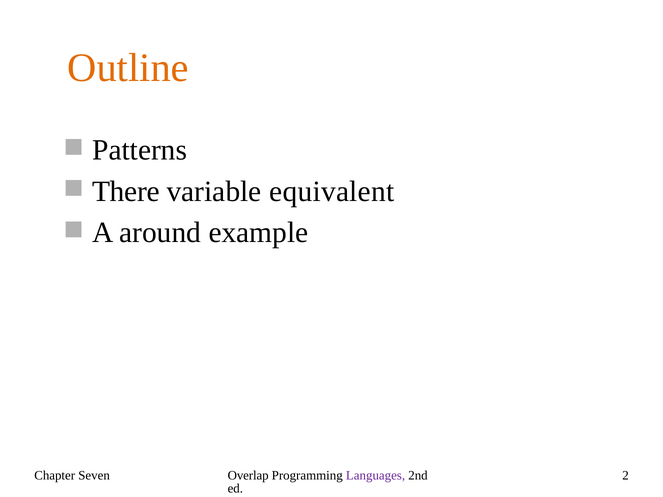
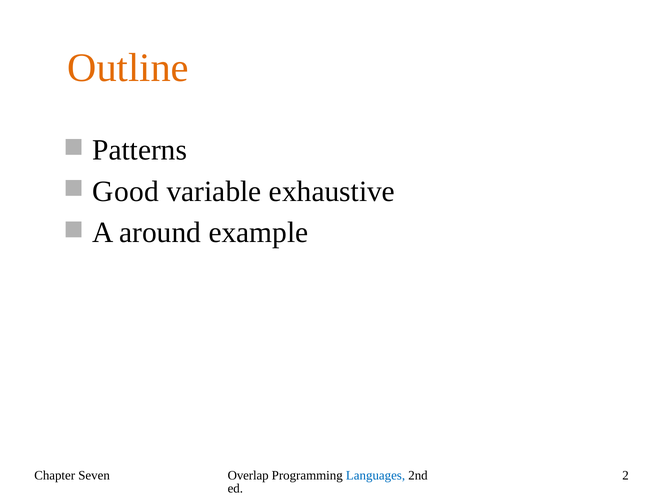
There: There -> Good
equivalent: equivalent -> exhaustive
Languages colour: purple -> blue
